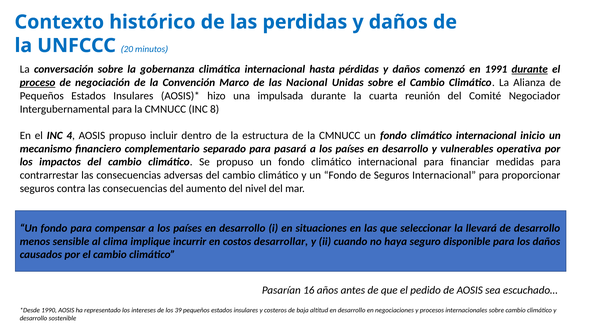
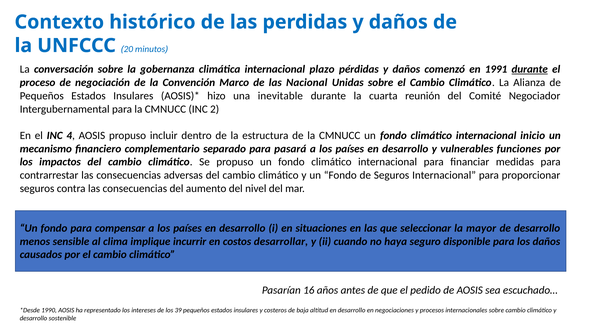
hasta: hasta -> plazo
proceso underline: present -> none
impulsada: impulsada -> inevitable
8: 8 -> 2
operativa: operativa -> funciones
llevará: llevará -> mayor
